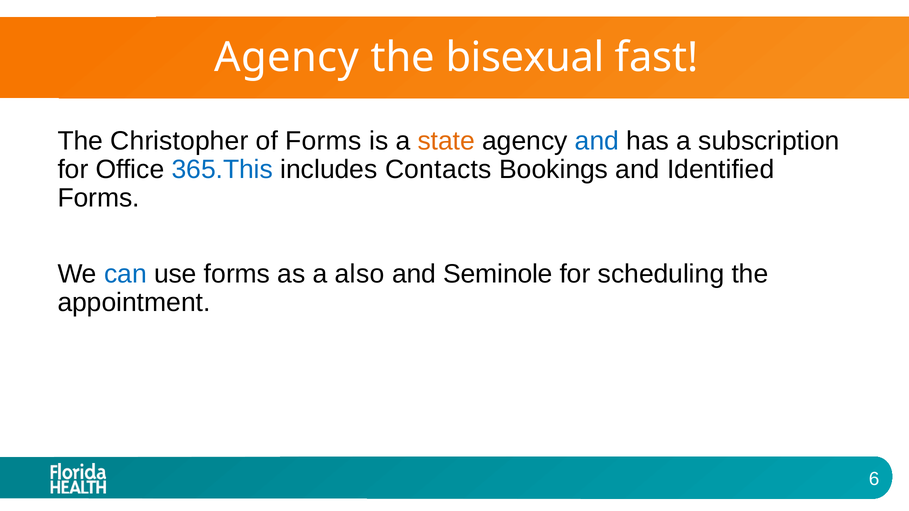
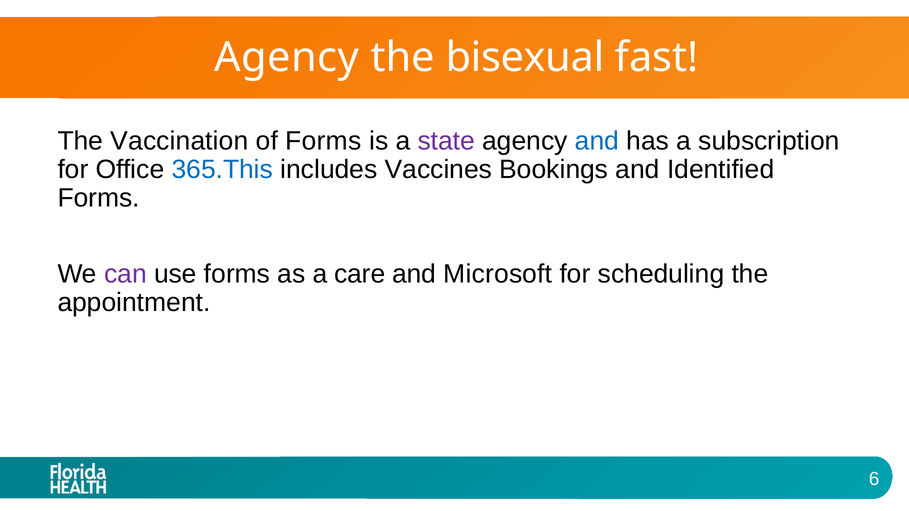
Christopher: Christopher -> Vaccination
state colour: orange -> purple
Contacts: Contacts -> Vaccines
can colour: blue -> purple
also: also -> care
Seminole: Seminole -> Microsoft
